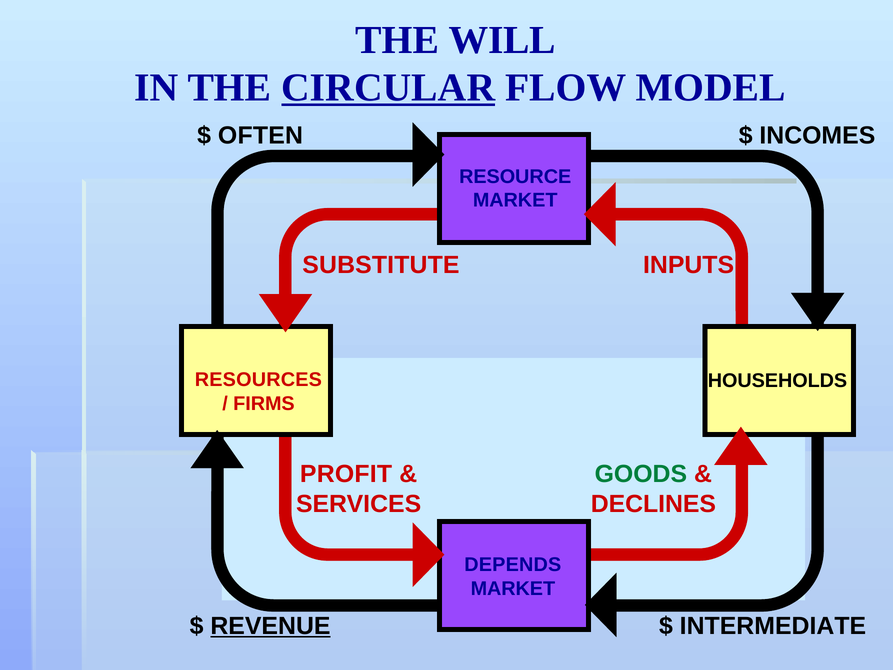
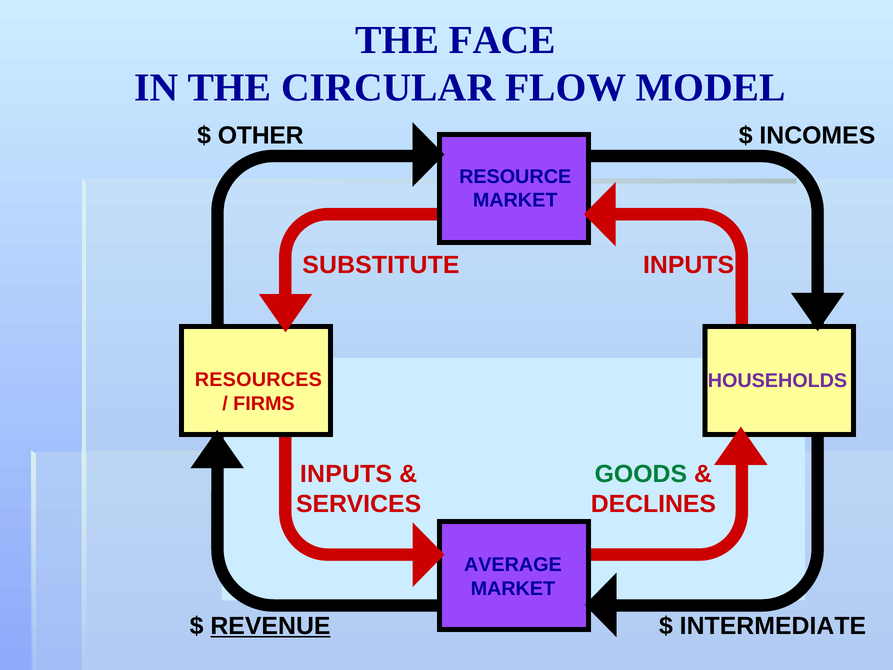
WILL: WILL -> FACE
CIRCULAR underline: present -> none
OFTEN: OFTEN -> OTHER
HOUSEHOLDS colour: black -> purple
PROFIT at (346, 474): PROFIT -> INPUTS
DEPENDS: DEPENDS -> AVERAGE
